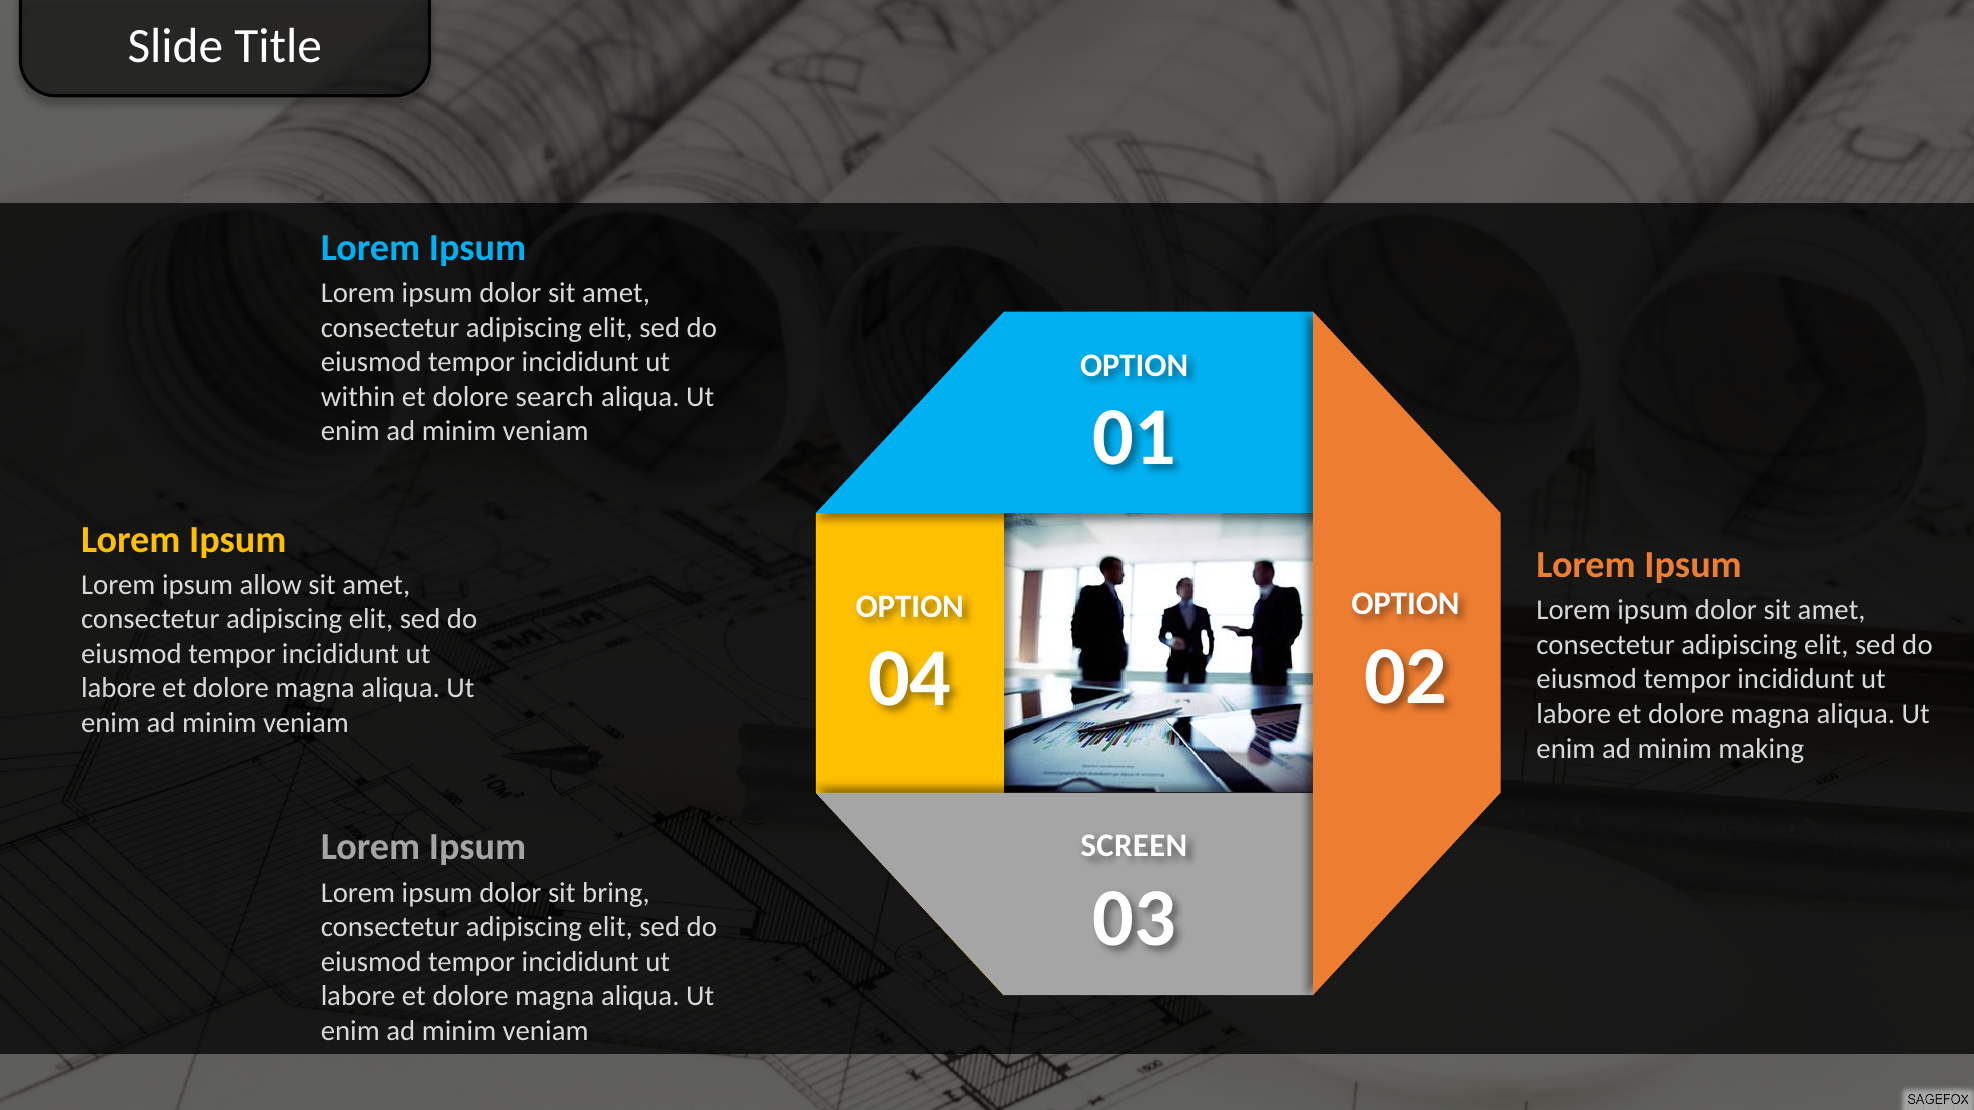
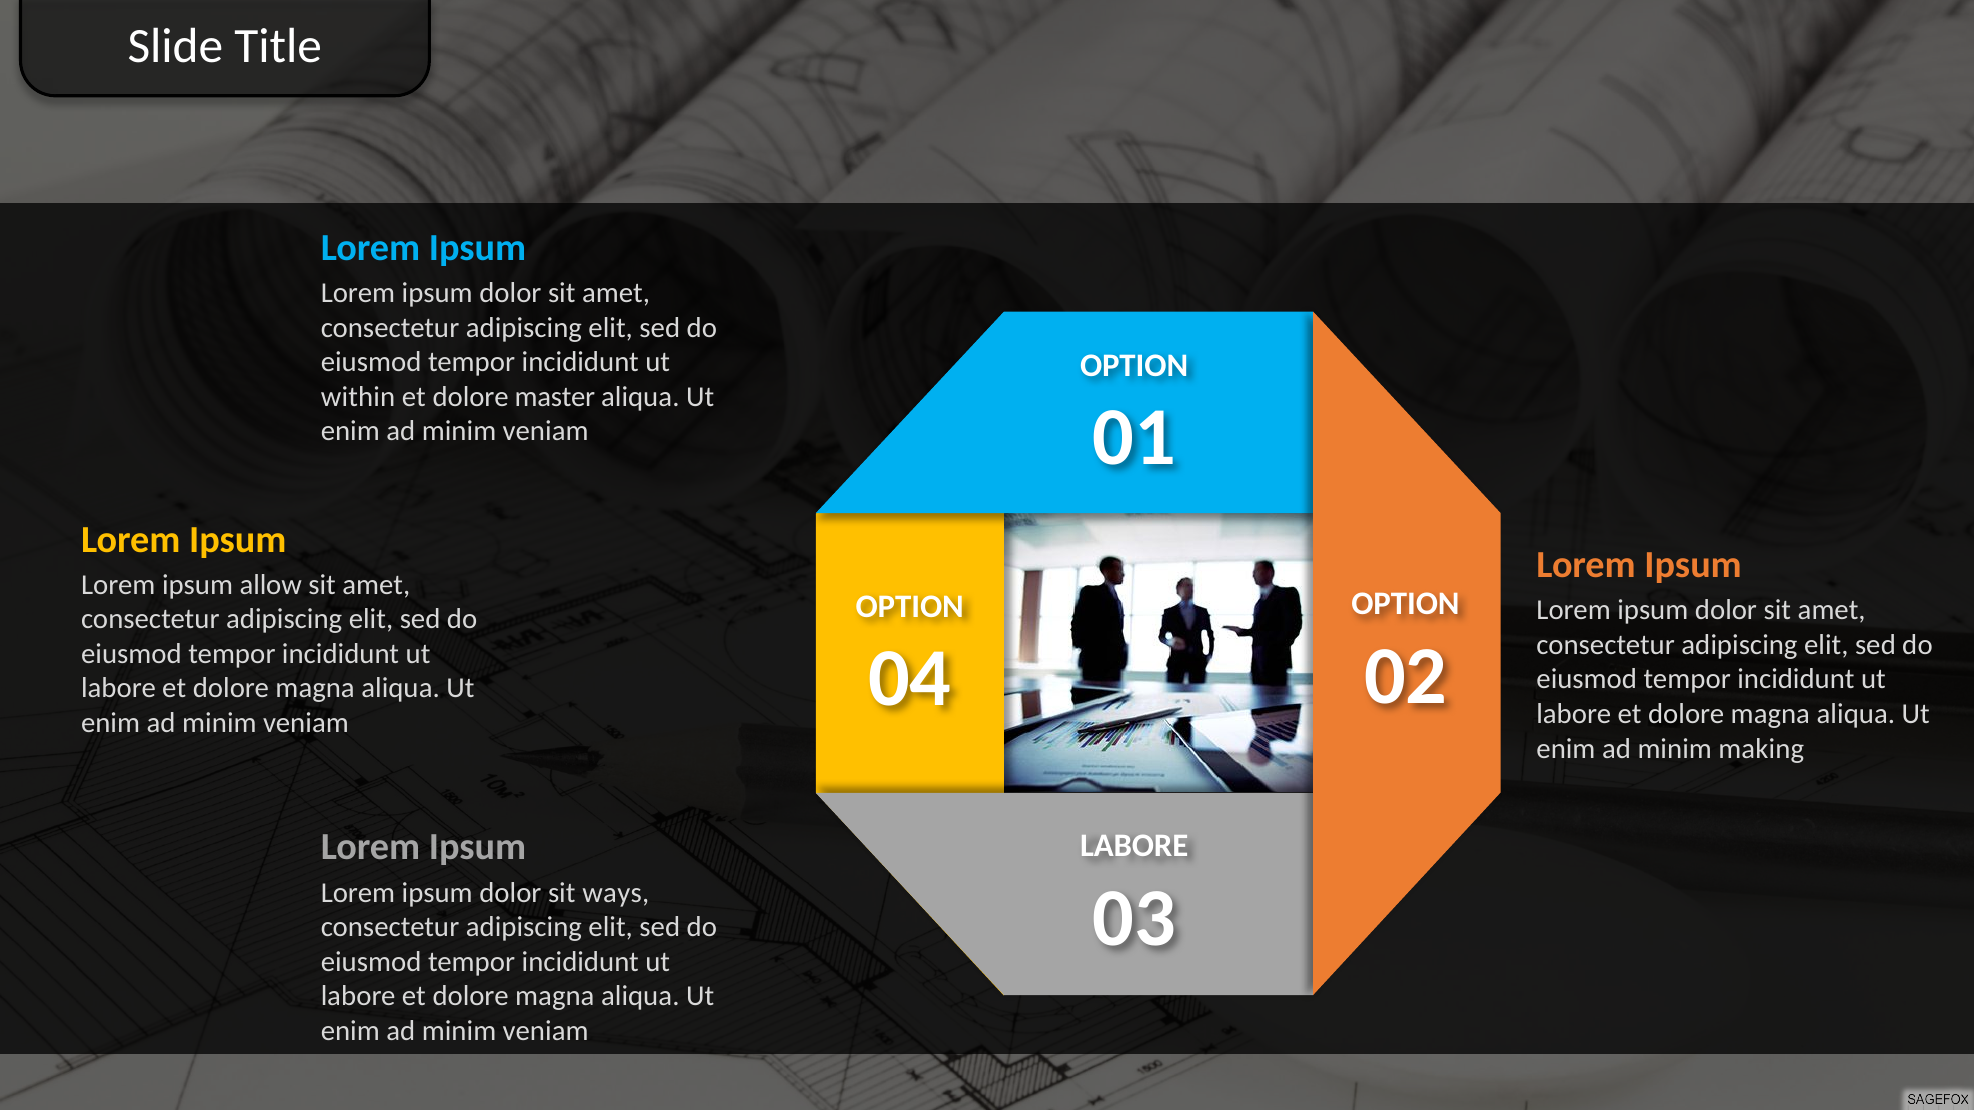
search: search -> master
SCREEN at (1134, 846): SCREEN -> LABORE
bring: bring -> ways
